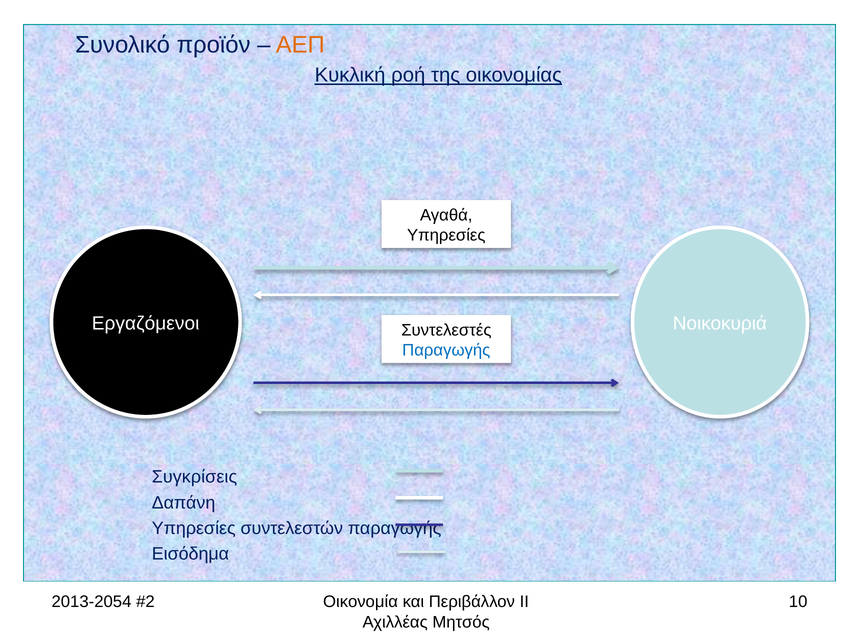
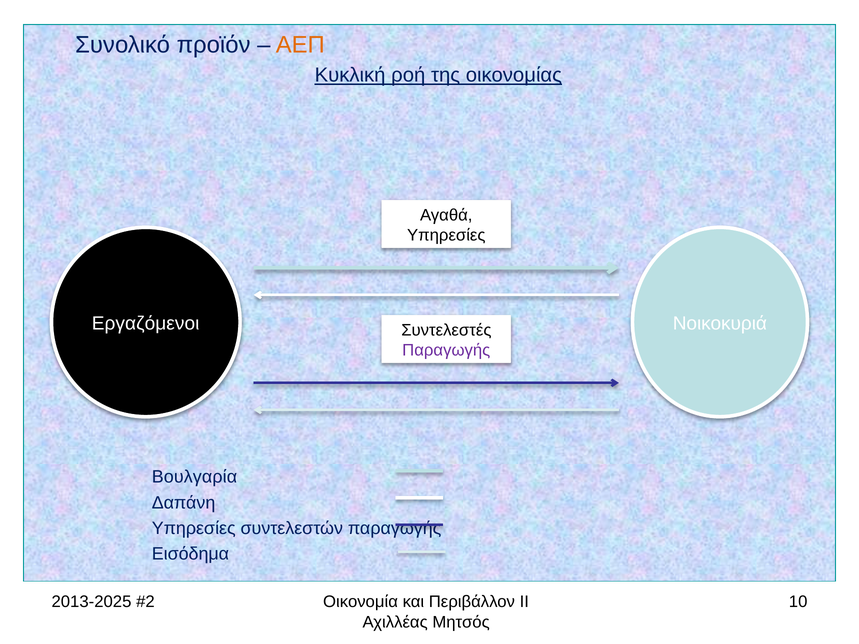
Παραγωγής at (446, 350) colour: blue -> purple
Συγκρίσεις: Συγκρίσεις -> Βουλγαρία
2013-2054: 2013-2054 -> 2013-2025
